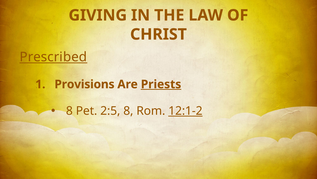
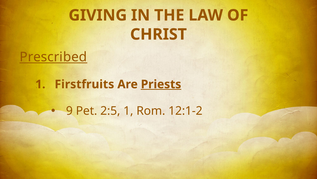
Provisions: Provisions -> Firstfruits
8 at (69, 111): 8 -> 9
2:5 8: 8 -> 1
12:1-2 underline: present -> none
